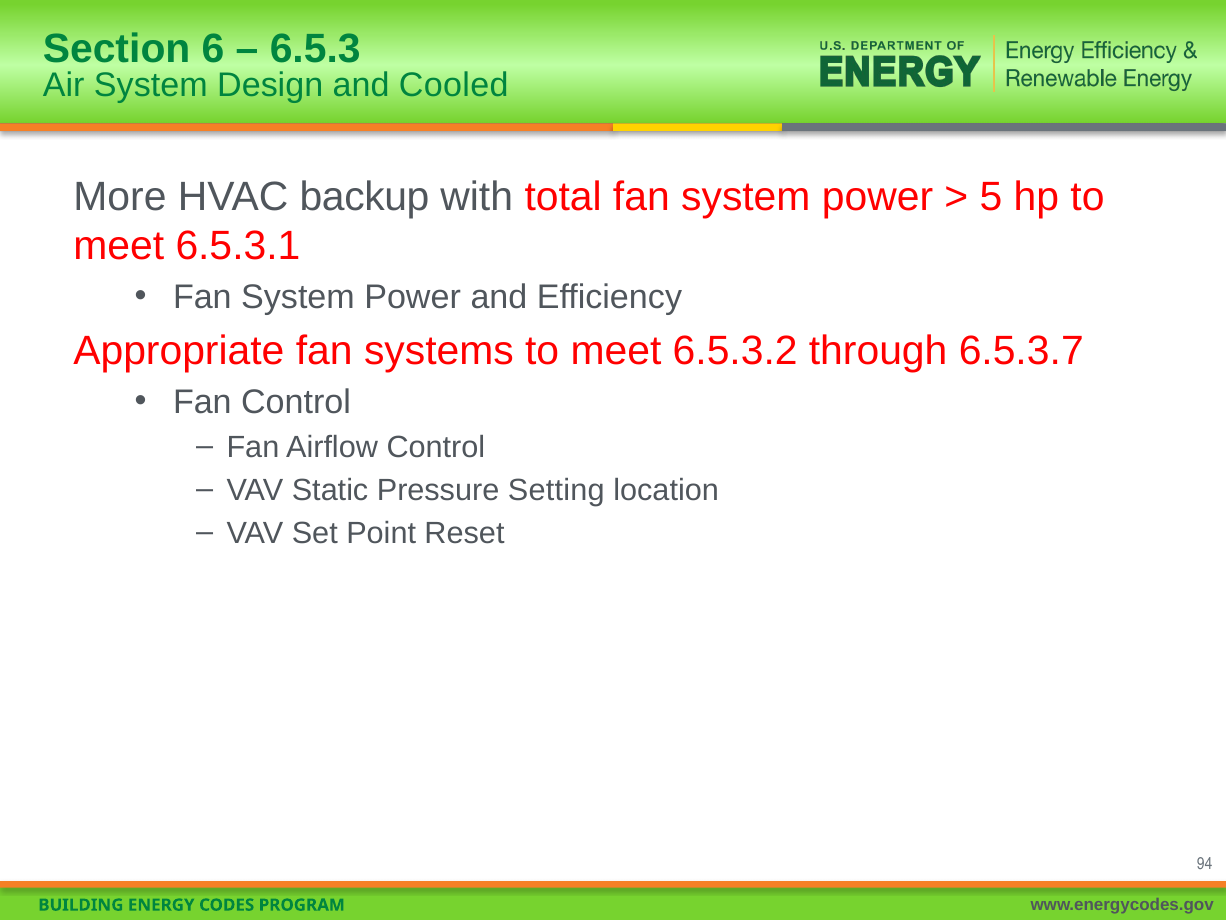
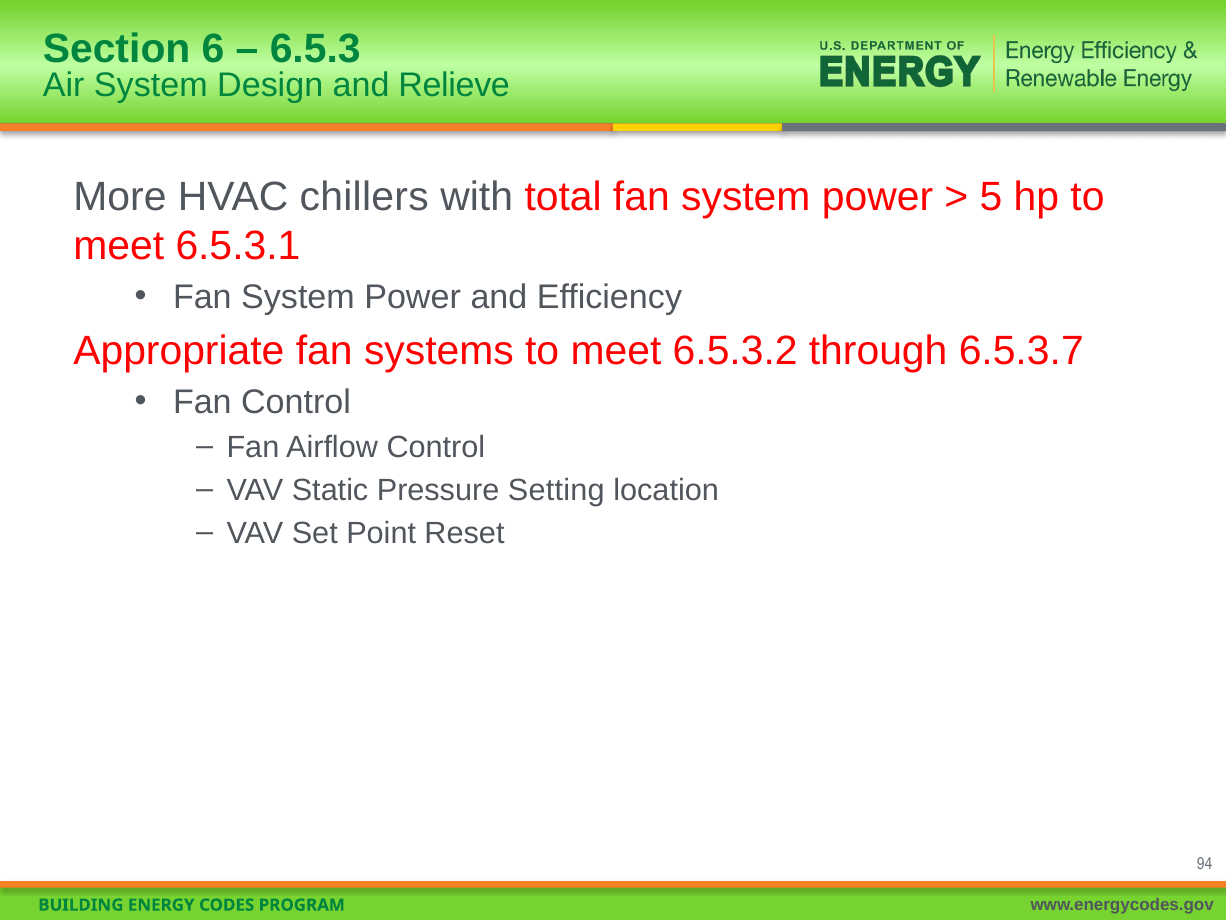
Cooled: Cooled -> Relieve
backup: backup -> chillers
